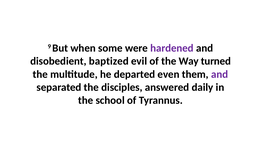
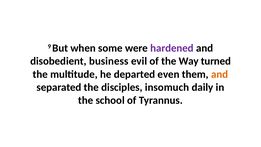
baptized: baptized -> business
and at (220, 74) colour: purple -> orange
answered: answered -> insomuch
